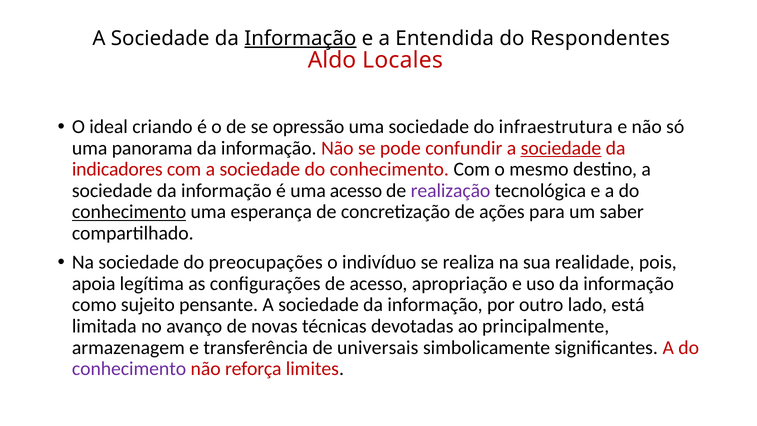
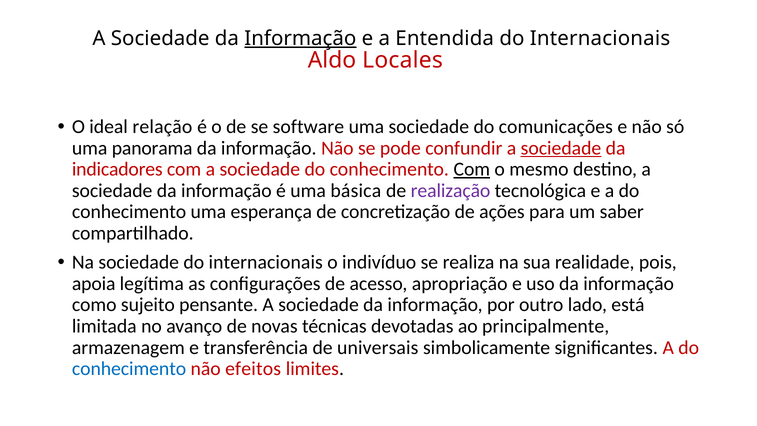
Respondentes at (600, 38): Respondentes -> Internacionais
criando: criando -> relação
opressão: opressão -> software
infraestrutura: infraestrutura -> comunicações
Com at (472, 169) underline: none -> present
uma acesso: acesso -> básica
conhecimento at (129, 212) underline: present -> none
sociedade do preocupações: preocupações -> internacionais
conhecimento at (129, 369) colour: purple -> blue
reforça: reforça -> efeitos
